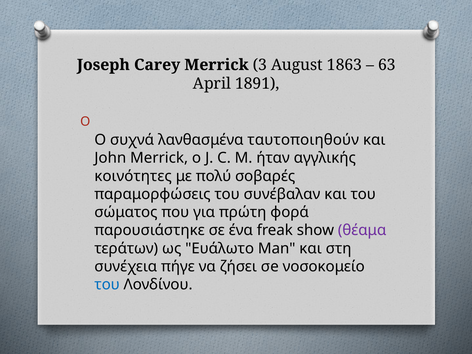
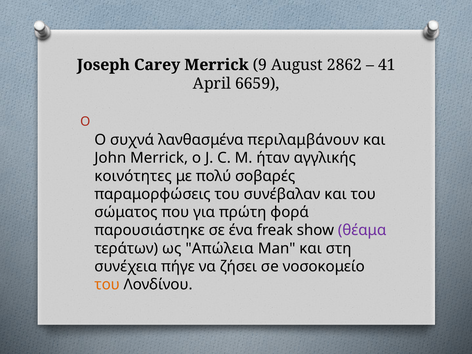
3: 3 -> 9
1863: 1863 -> 2862
63: 63 -> 41
1891: 1891 -> 6659
ταυτοποιηθούν: ταυτοποιηθούν -> περιλαμβάνουν
Ευάλωτο: Ευάλωτο -> Απώλεια
του at (107, 285) colour: blue -> orange
